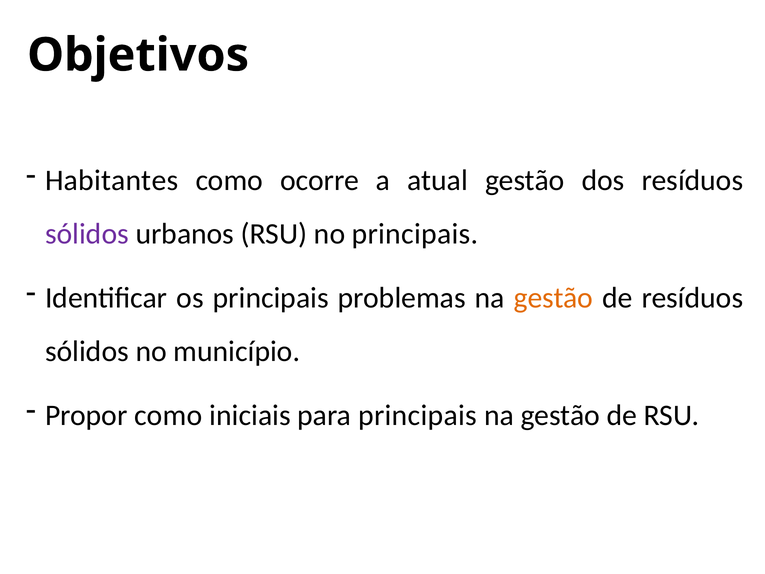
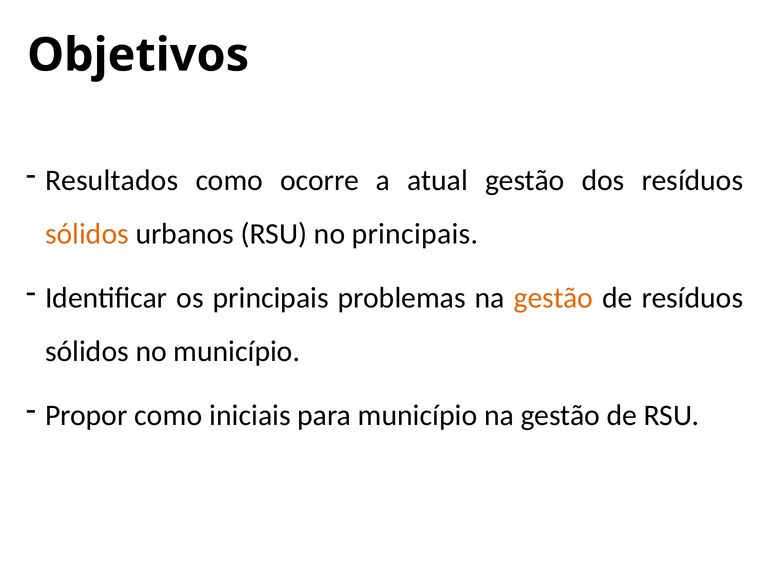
Habitantes: Habitantes -> Resultados
sólidos at (87, 234) colour: purple -> orange
para principais: principais -> município
